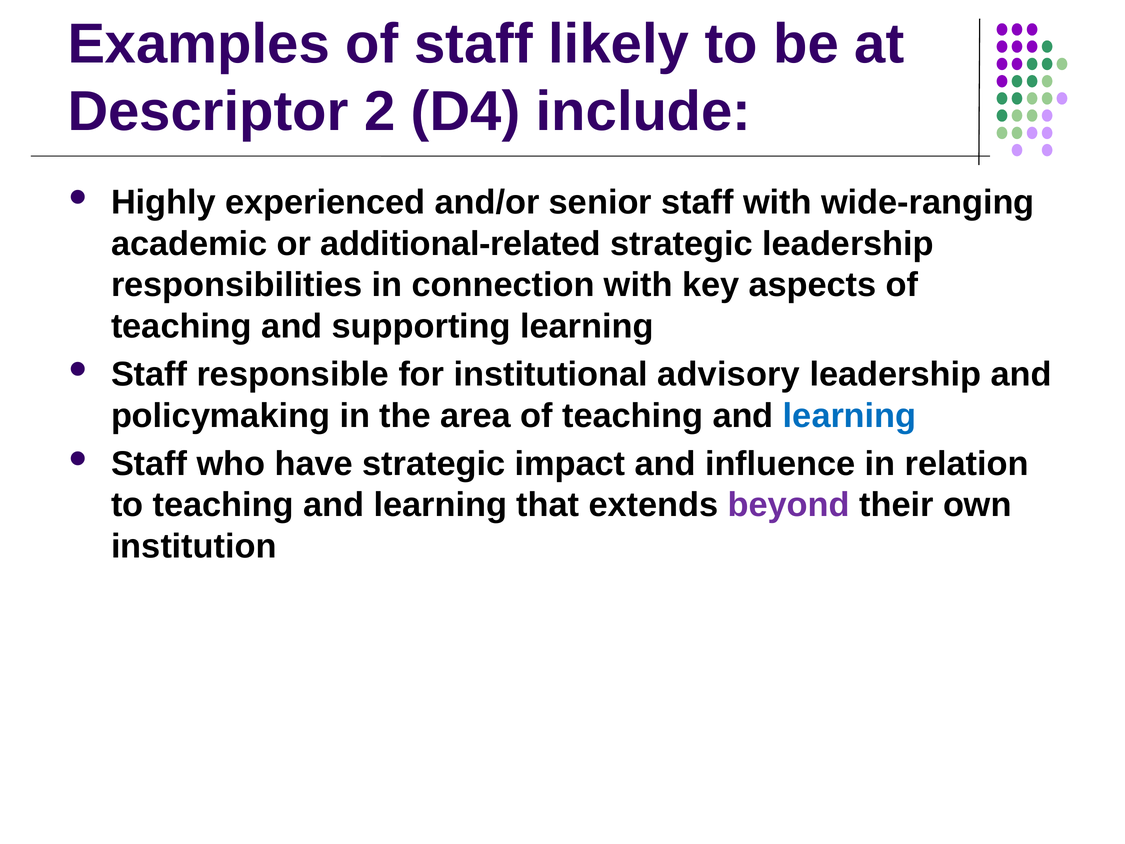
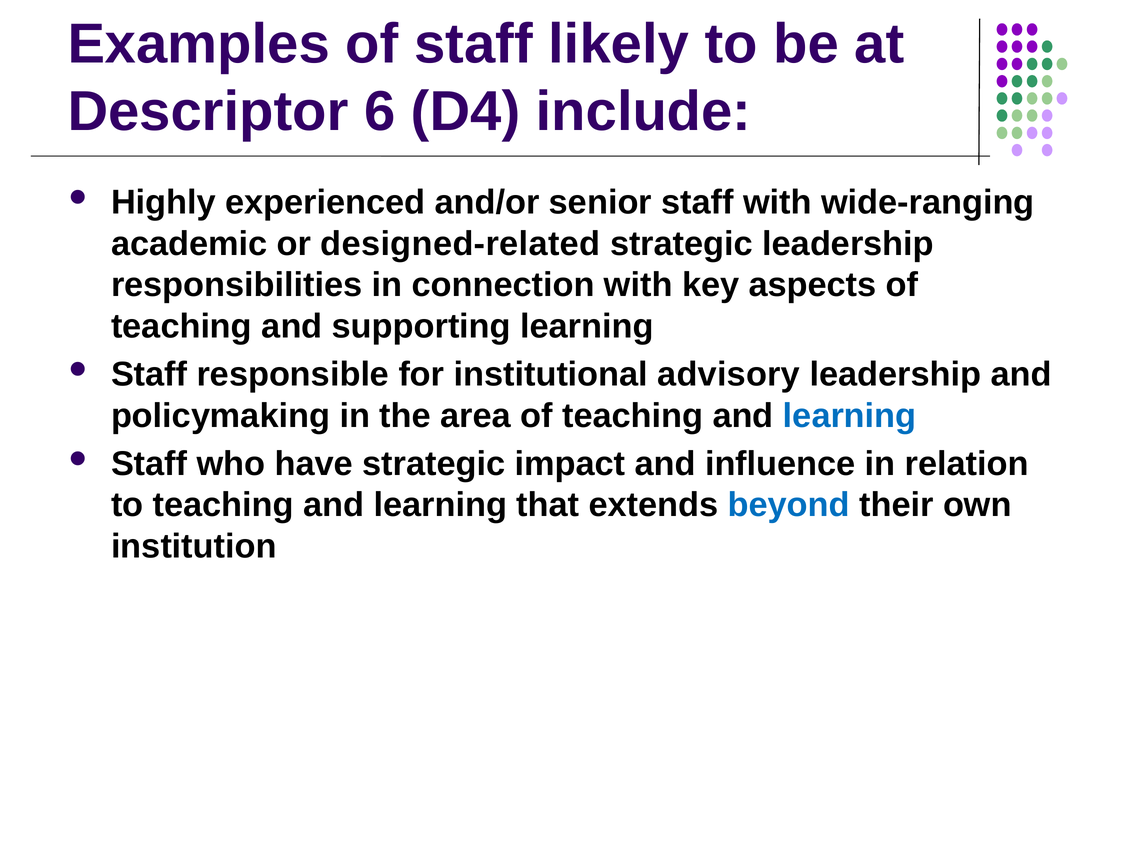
2: 2 -> 6
additional-related: additional-related -> designed-related
beyond colour: purple -> blue
